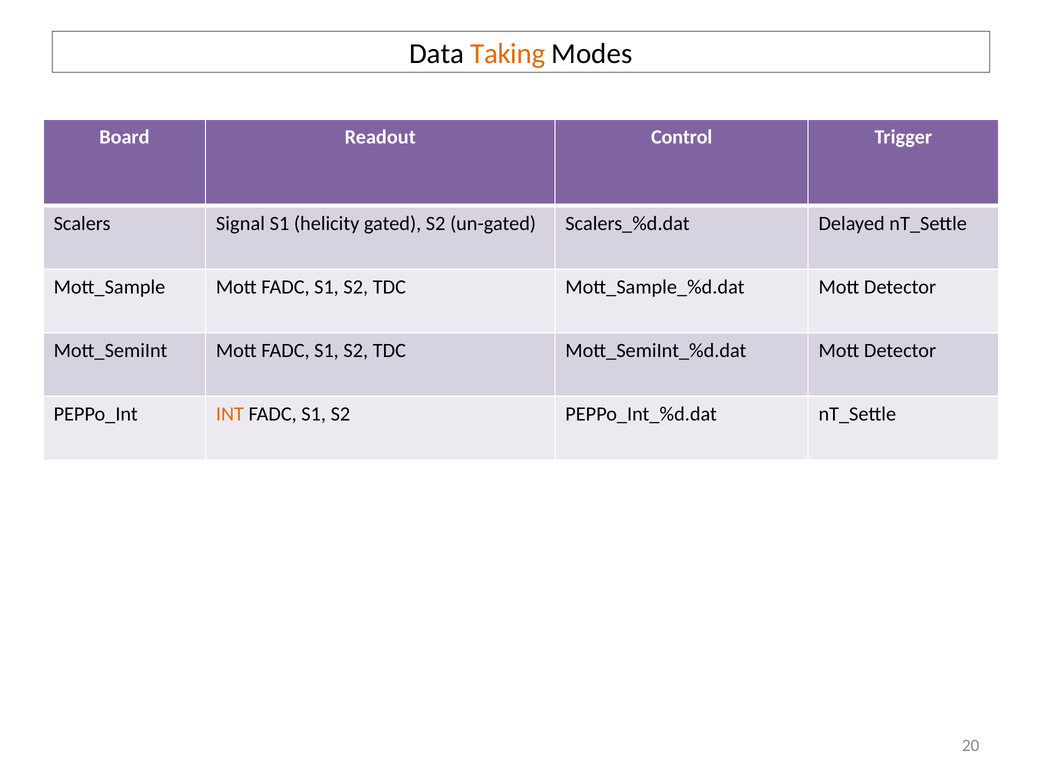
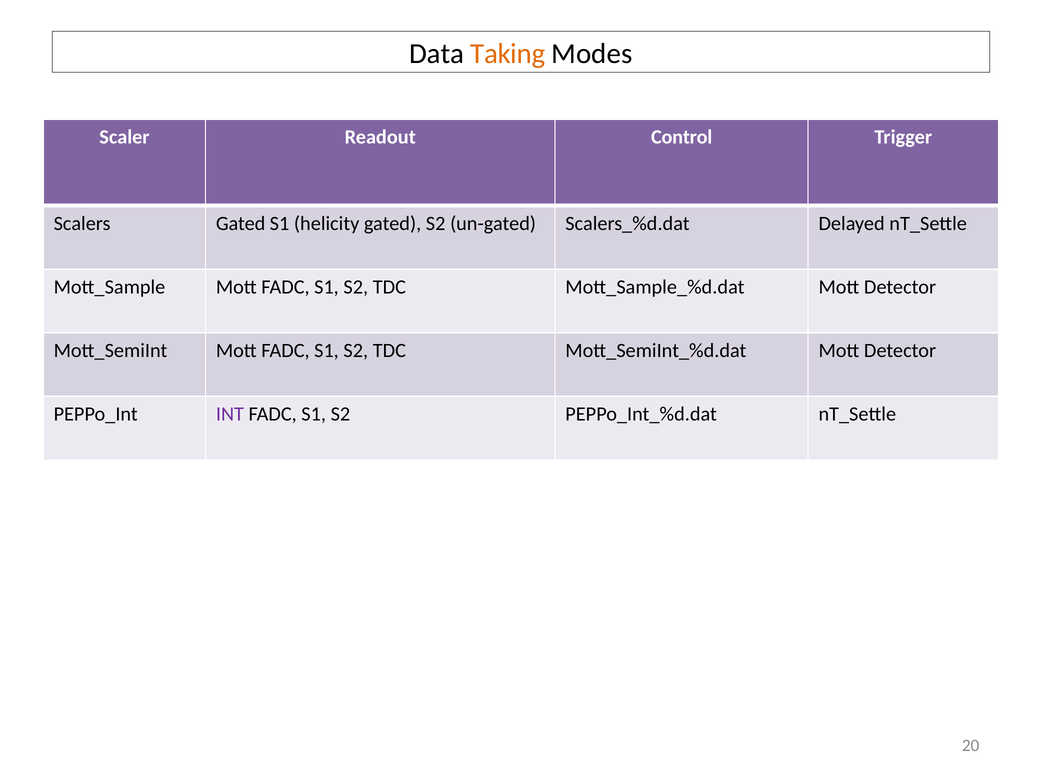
Board: Board -> Scaler
Scalers Signal: Signal -> Gated
INT colour: orange -> purple
